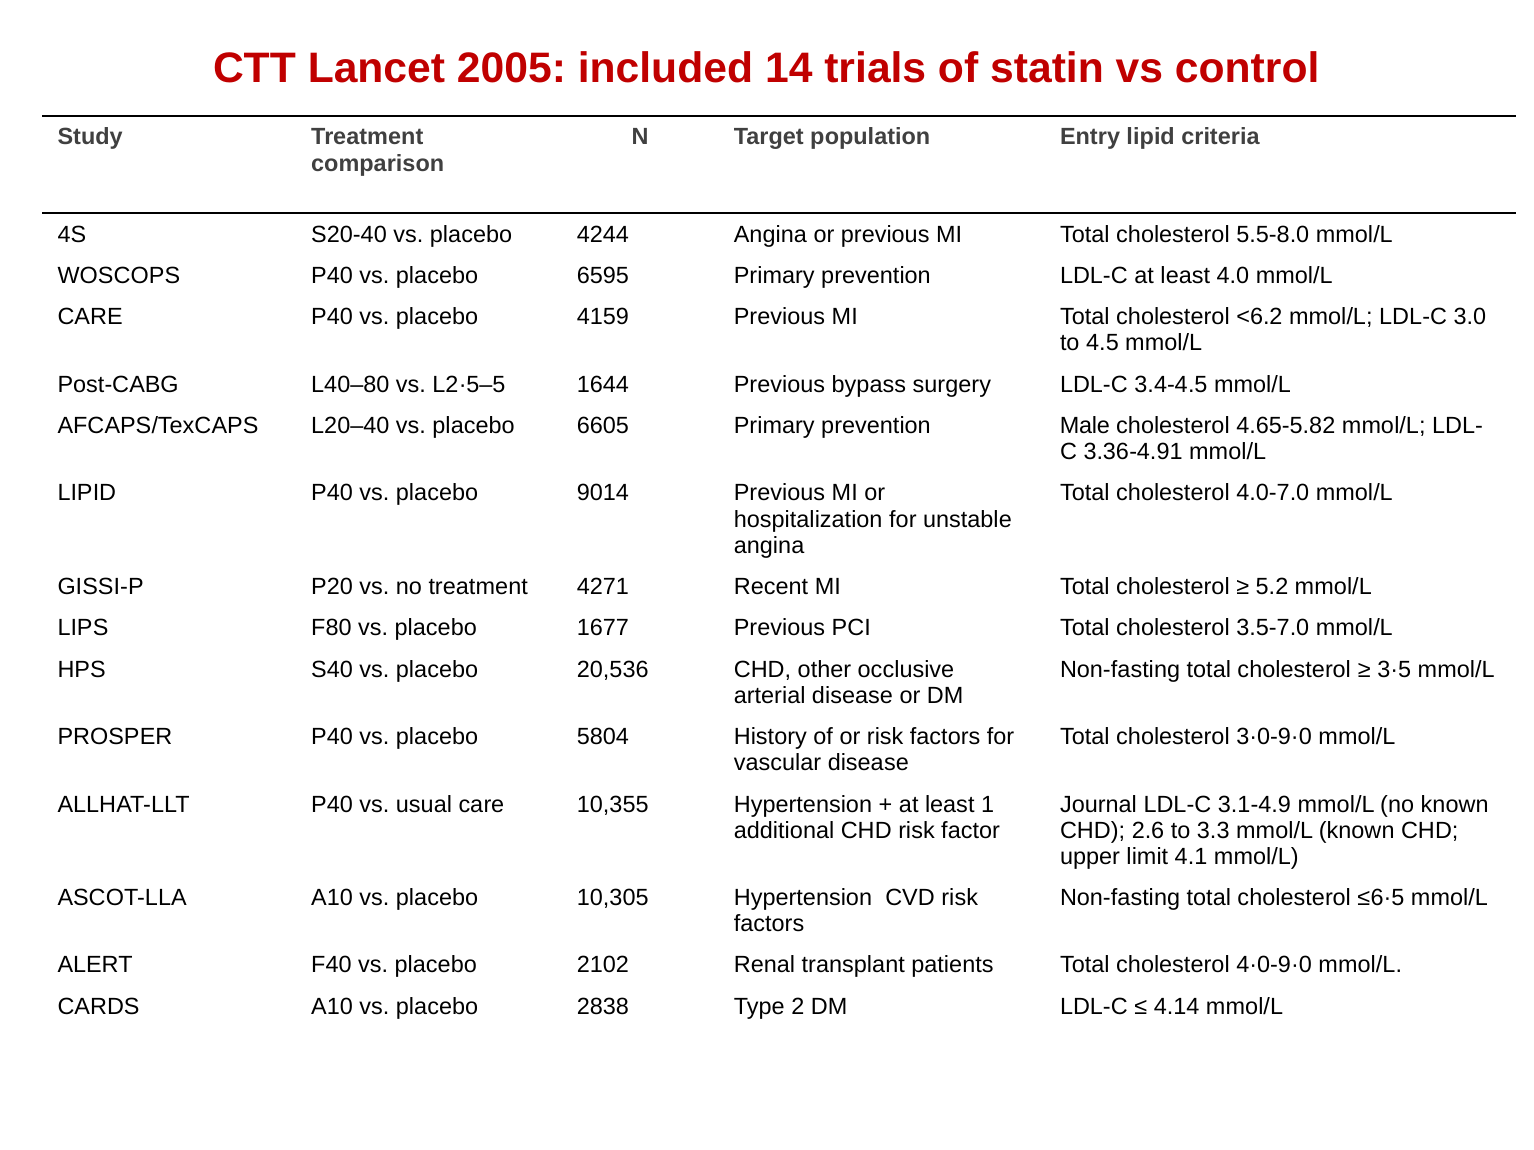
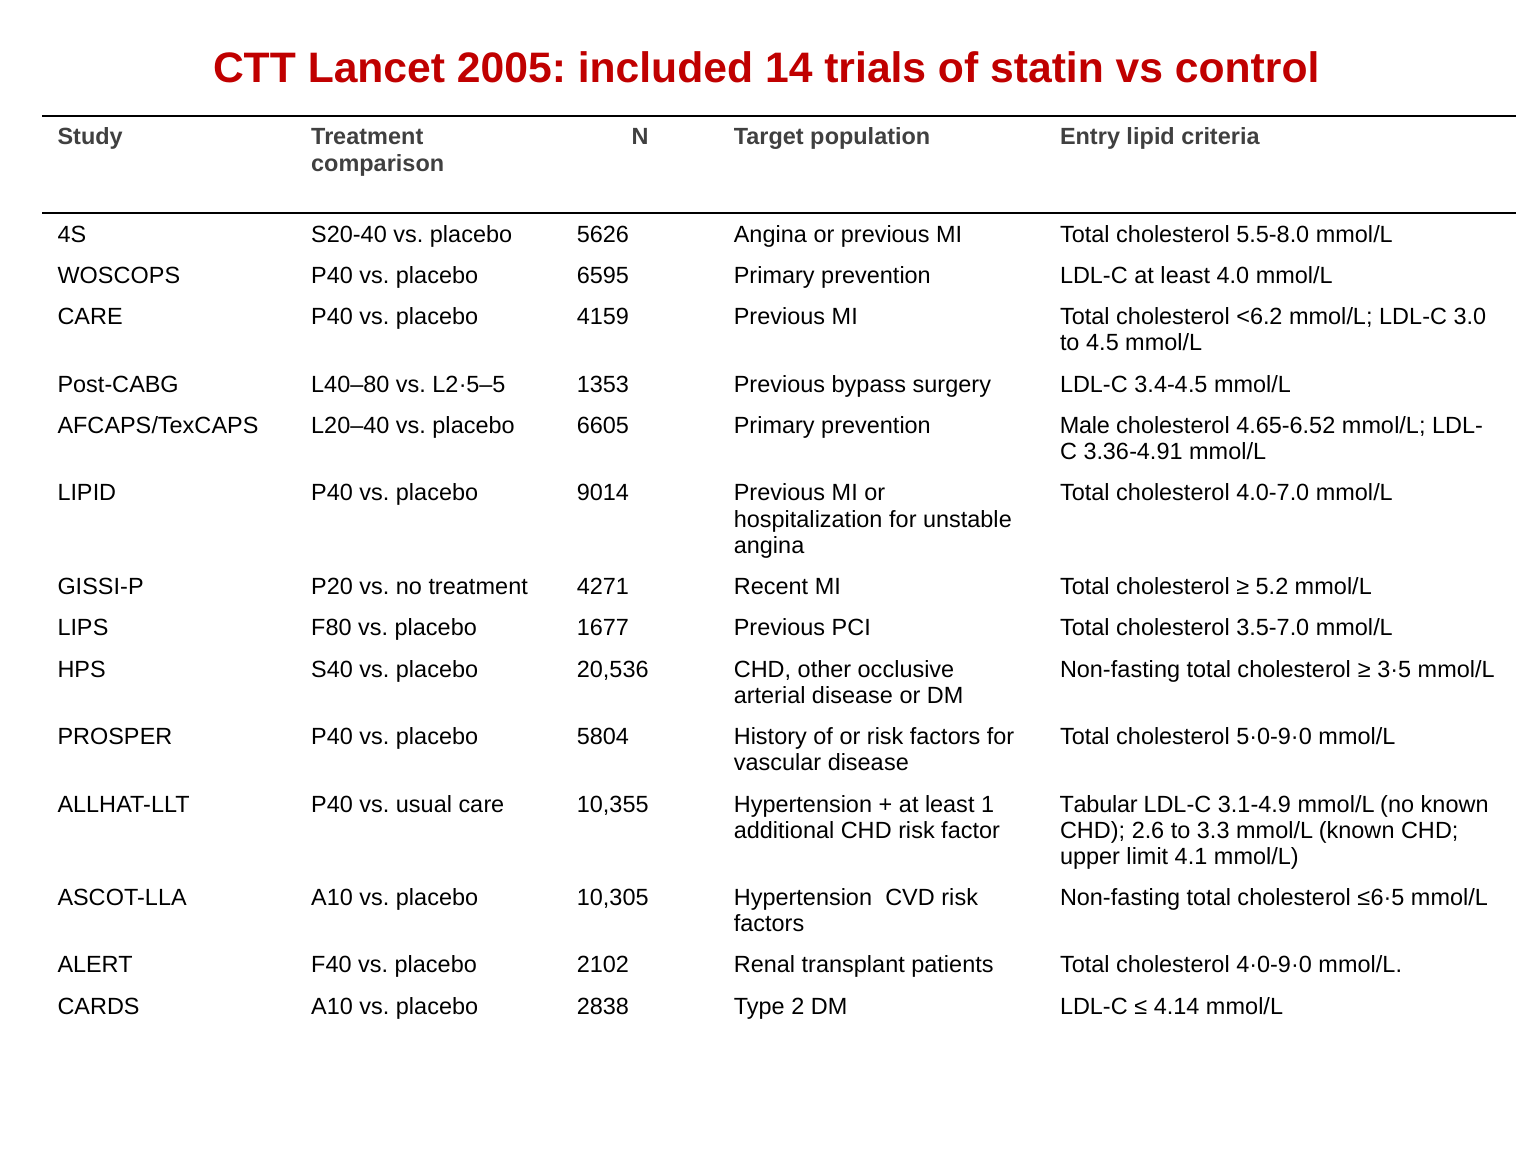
4244: 4244 -> 5626
1644: 1644 -> 1353
4.65-5.82: 4.65-5.82 -> 4.65-6.52
3·0-9·0: 3·0-9·0 -> 5·0-9·0
Journal: Journal -> Tabular
